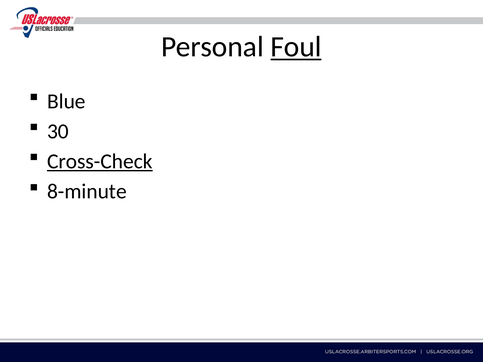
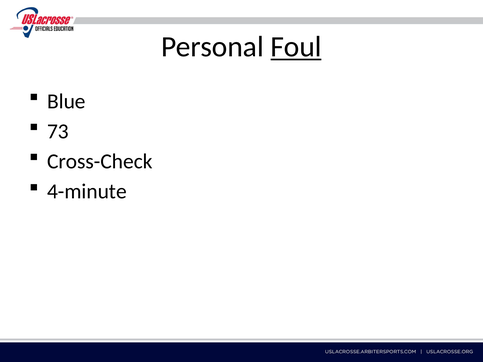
30: 30 -> 73
Cross-Check underline: present -> none
8-minute: 8-minute -> 4-minute
